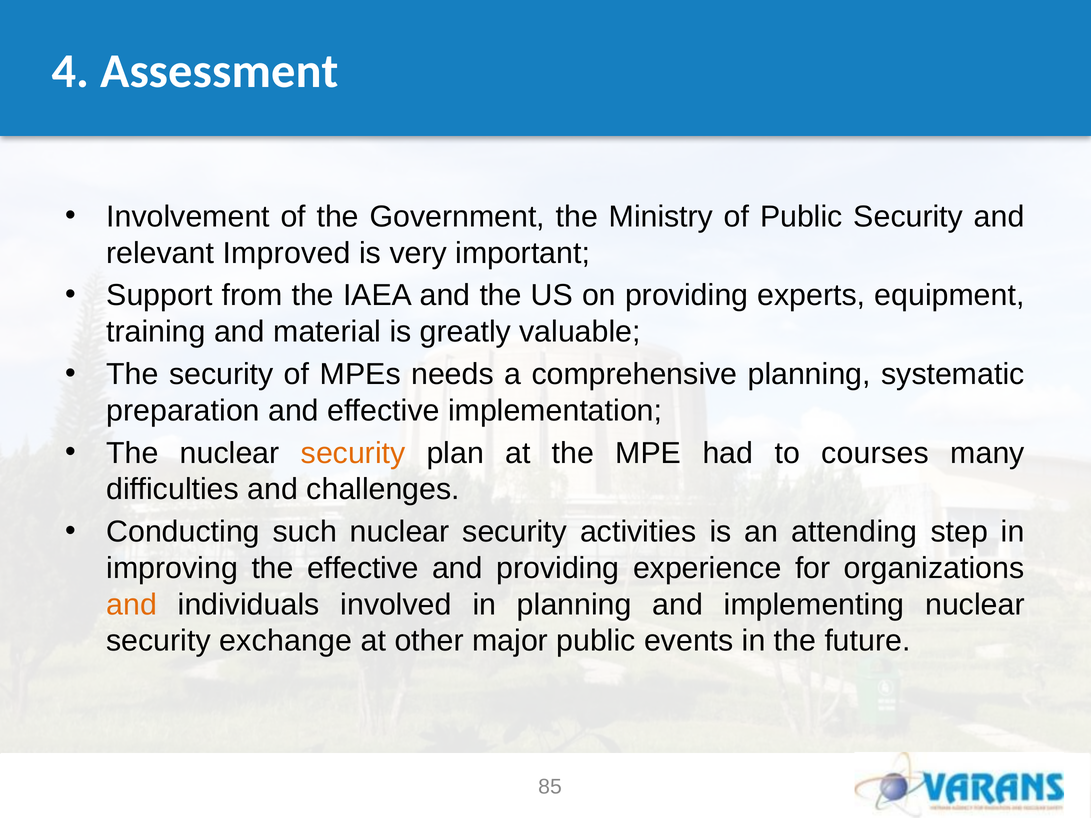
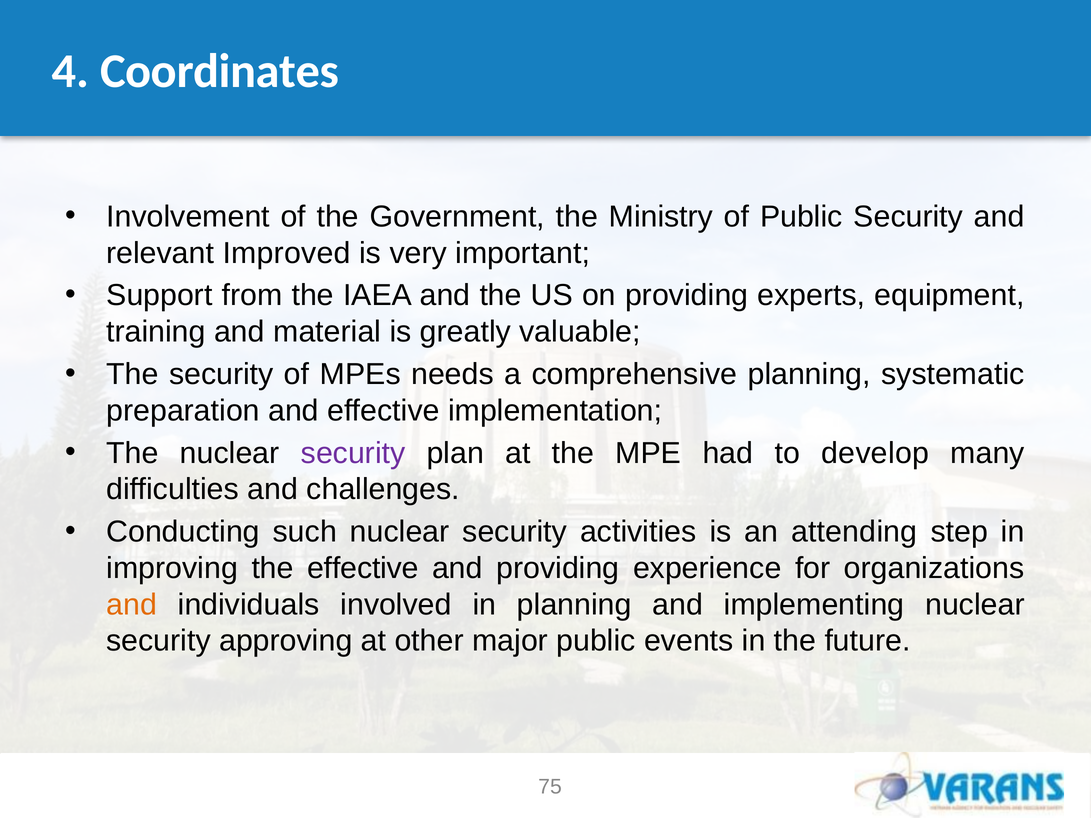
Assessment: Assessment -> Coordinates
security at (353, 453) colour: orange -> purple
courses: courses -> develop
exchange: exchange -> approving
85: 85 -> 75
